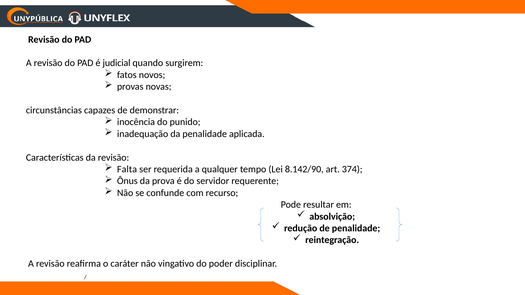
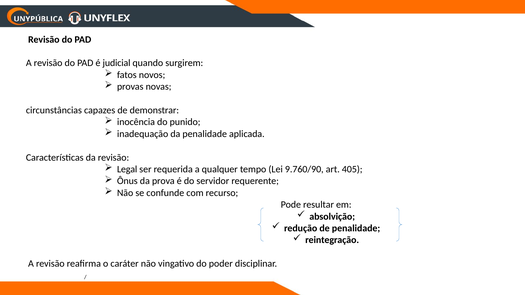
Falta: Falta -> Legal
8.142/90: 8.142/90 -> 9.760/90
374: 374 -> 405
